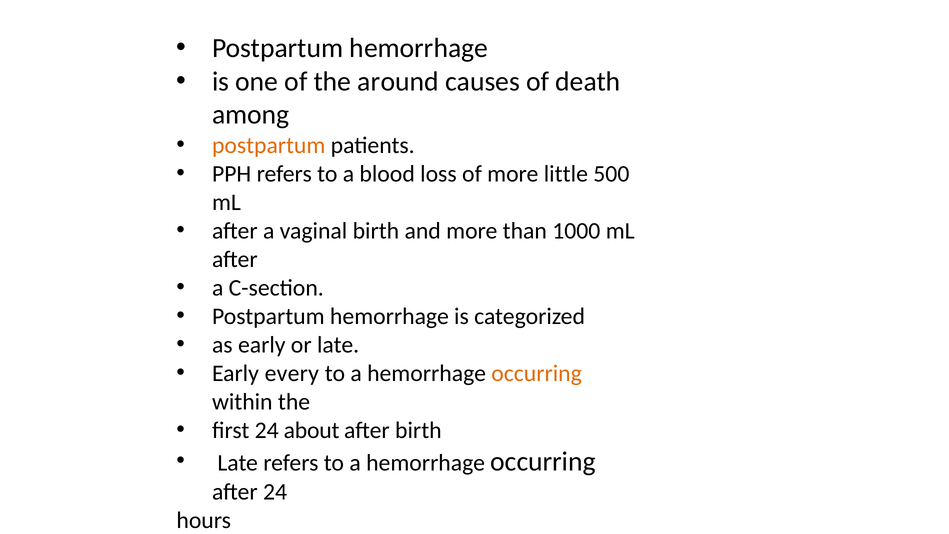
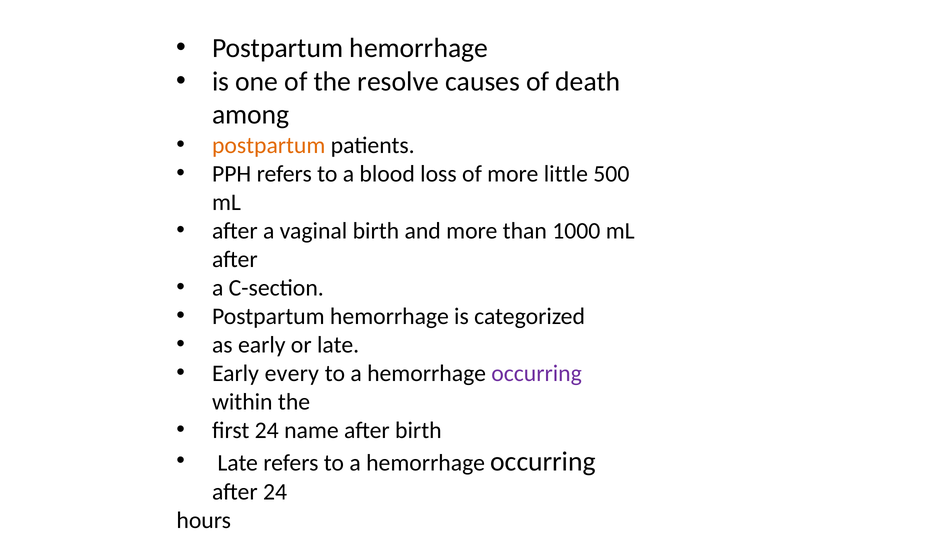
around: around -> resolve
occurring at (537, 373) colour: orange -> purple
about: about -> name
